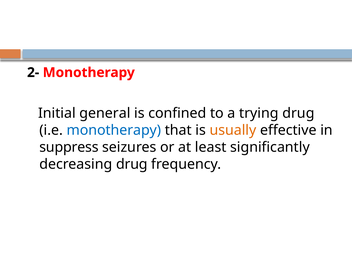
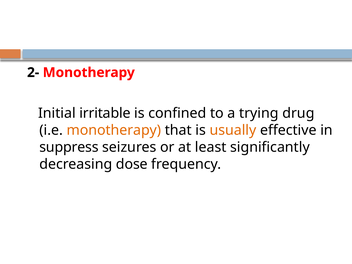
general: general -> irritable
monotherapy at (114, 130) colour: blue -> orange
decreasing drug: drug -> dose
